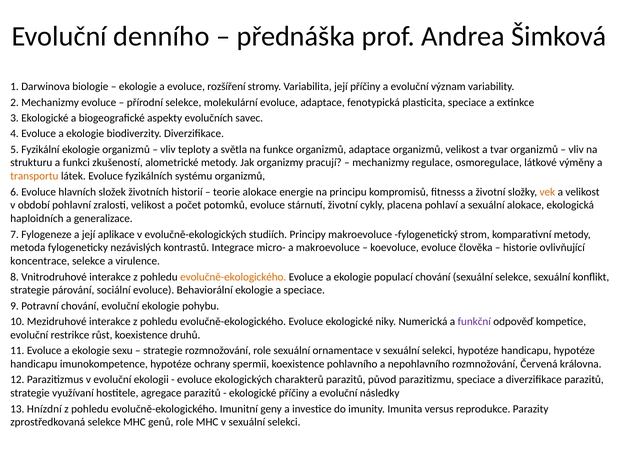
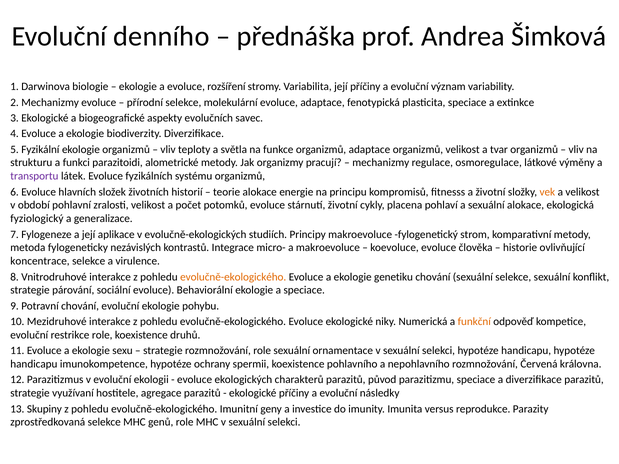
zkušeností: zkušeností -> parazitoidi
transportu colour: orange -> purple
haploidních: haploidních -> fyziologický
populací: populací -> genetiku
funkční colour: purple -> orange
restrikce růst: růst -> role
Hnízdní: Hnízdní -> Skupiny
